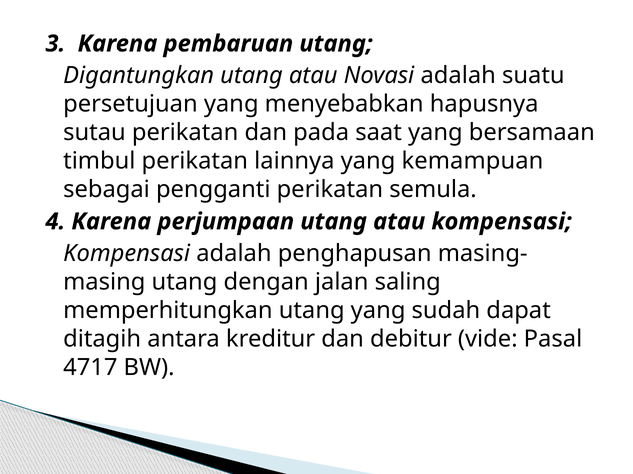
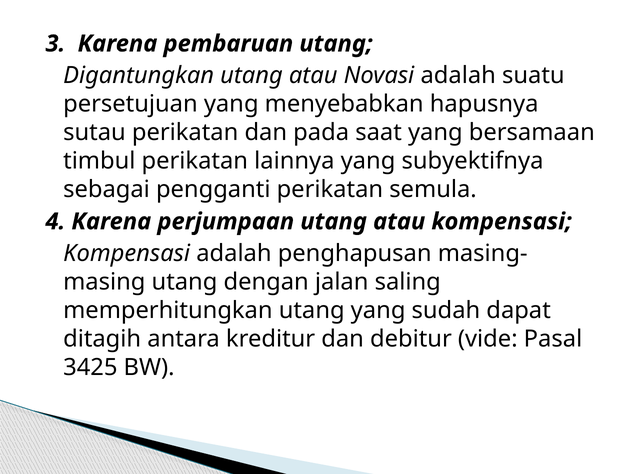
kemampuan: kemampuan -> subyektifnya
4717: 4717 -> 3425
